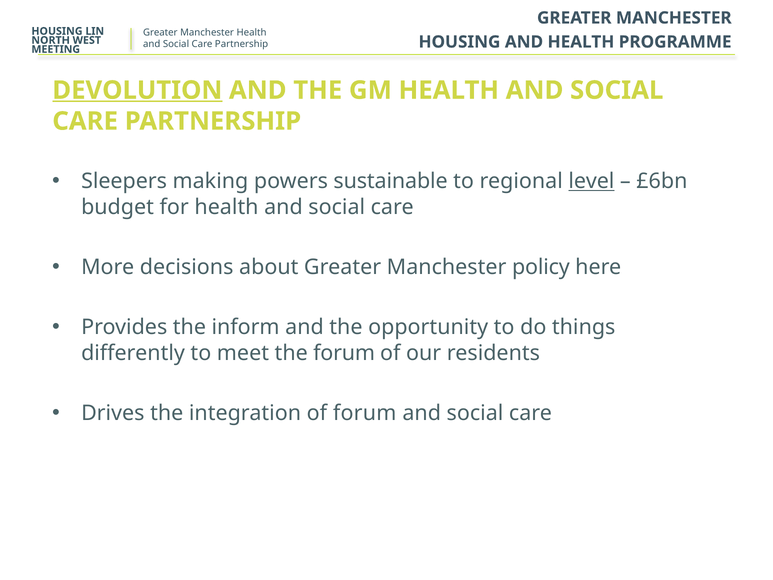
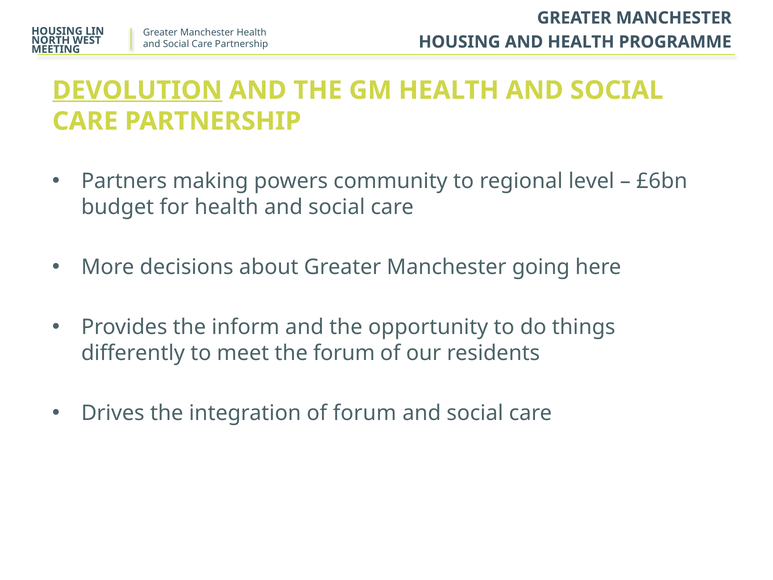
Sleepers: Sleepers -> Partners
sustainable: sustainable -> community
level underline: present -> none
policy: policy -> going
